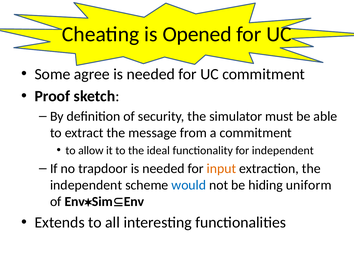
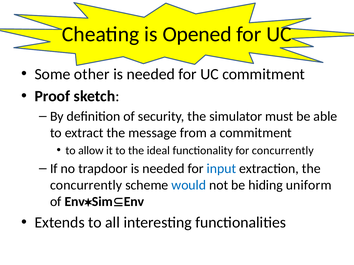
agree: agree -> other
for independent: independent -> concurrently
input colour: orange -> blue
independent at (86, 185): independent -> concurrently
